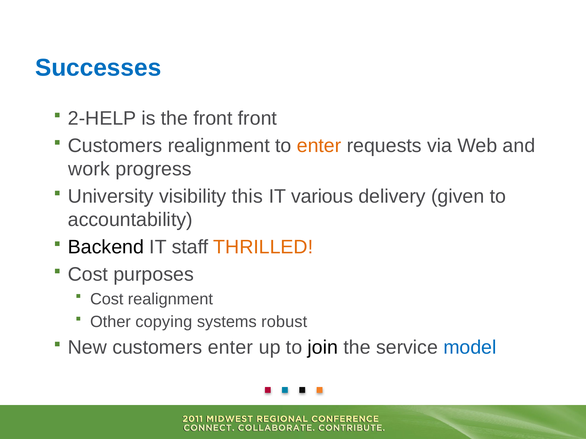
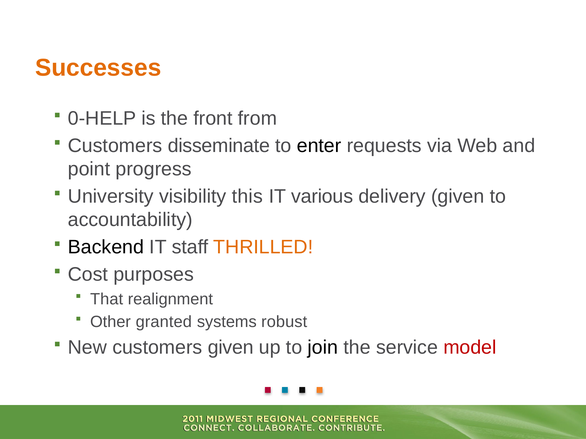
Successes colour: blue -> orange
2-HELP: 2-HELP -> 0-HELP
front front: front -> from
Customers realignment: realignment -> disseminate
enter at (319, 146) colour: orange -> black
work: work -> point
Cost at (107, 299): Cost -> That
copying: copying -> granted
customers enter: enter -> given
model colour: blue -> red
